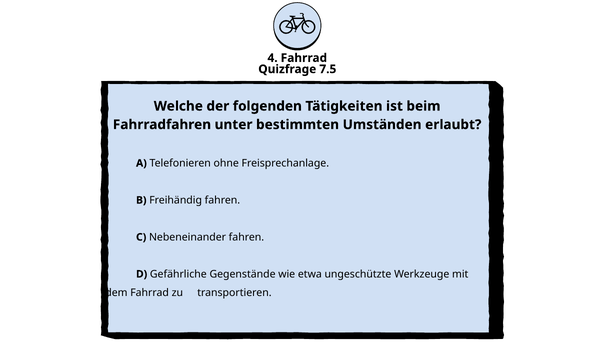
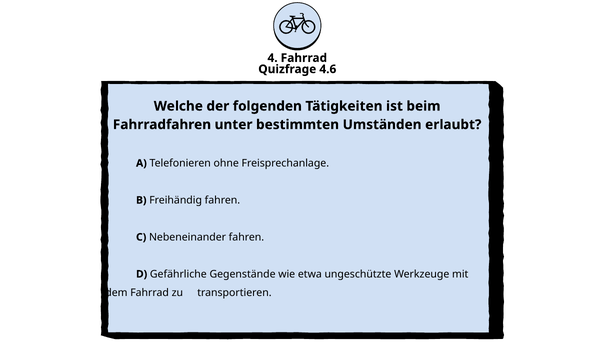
7.5: 7.5 -> 4.6
